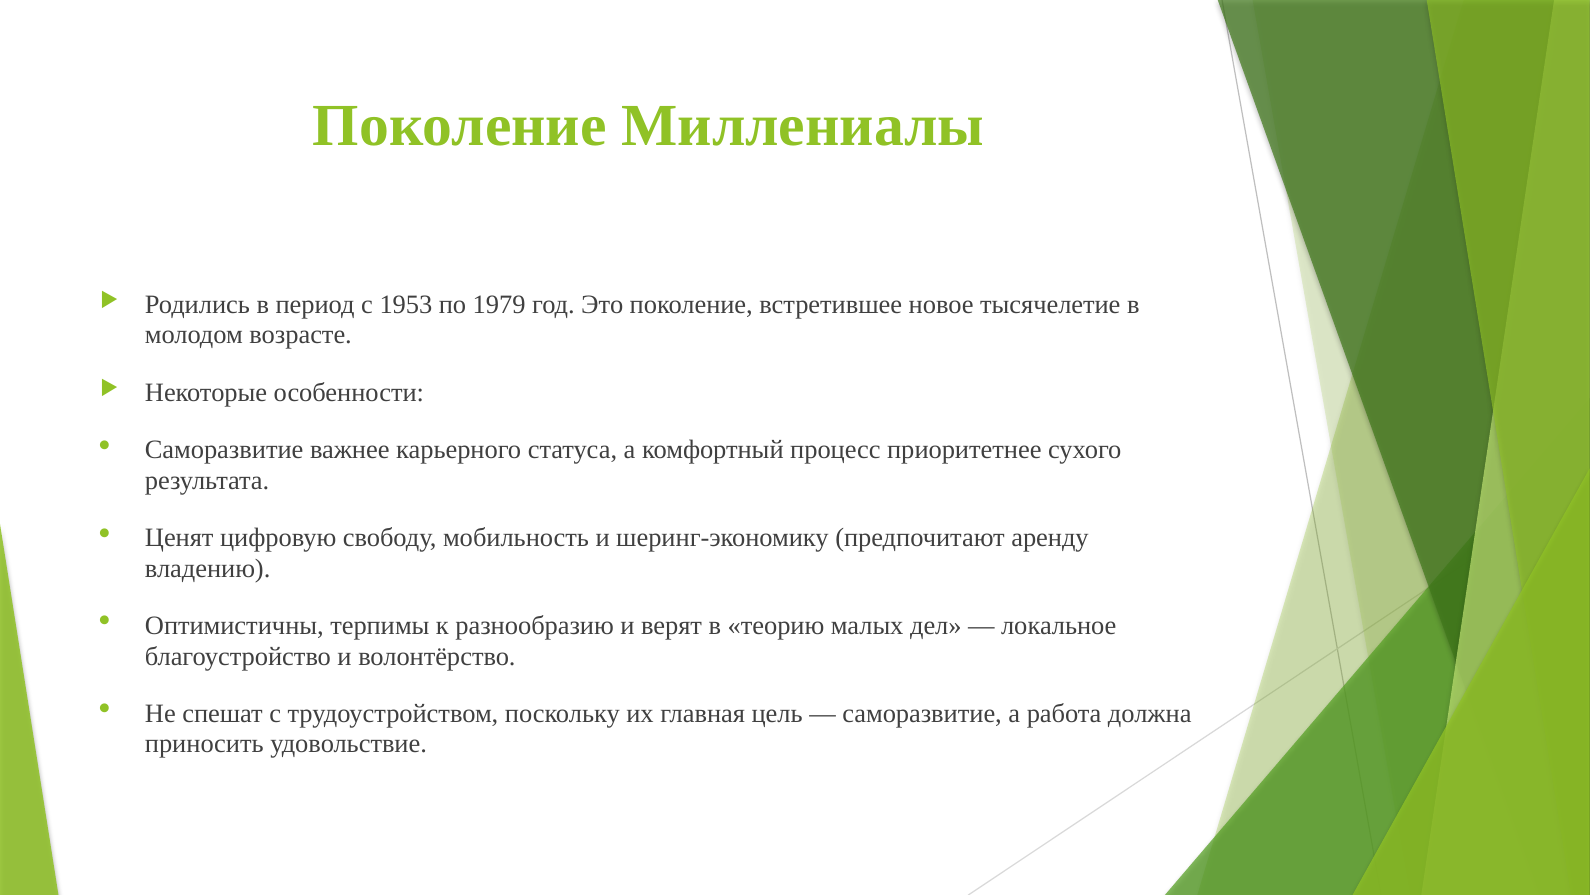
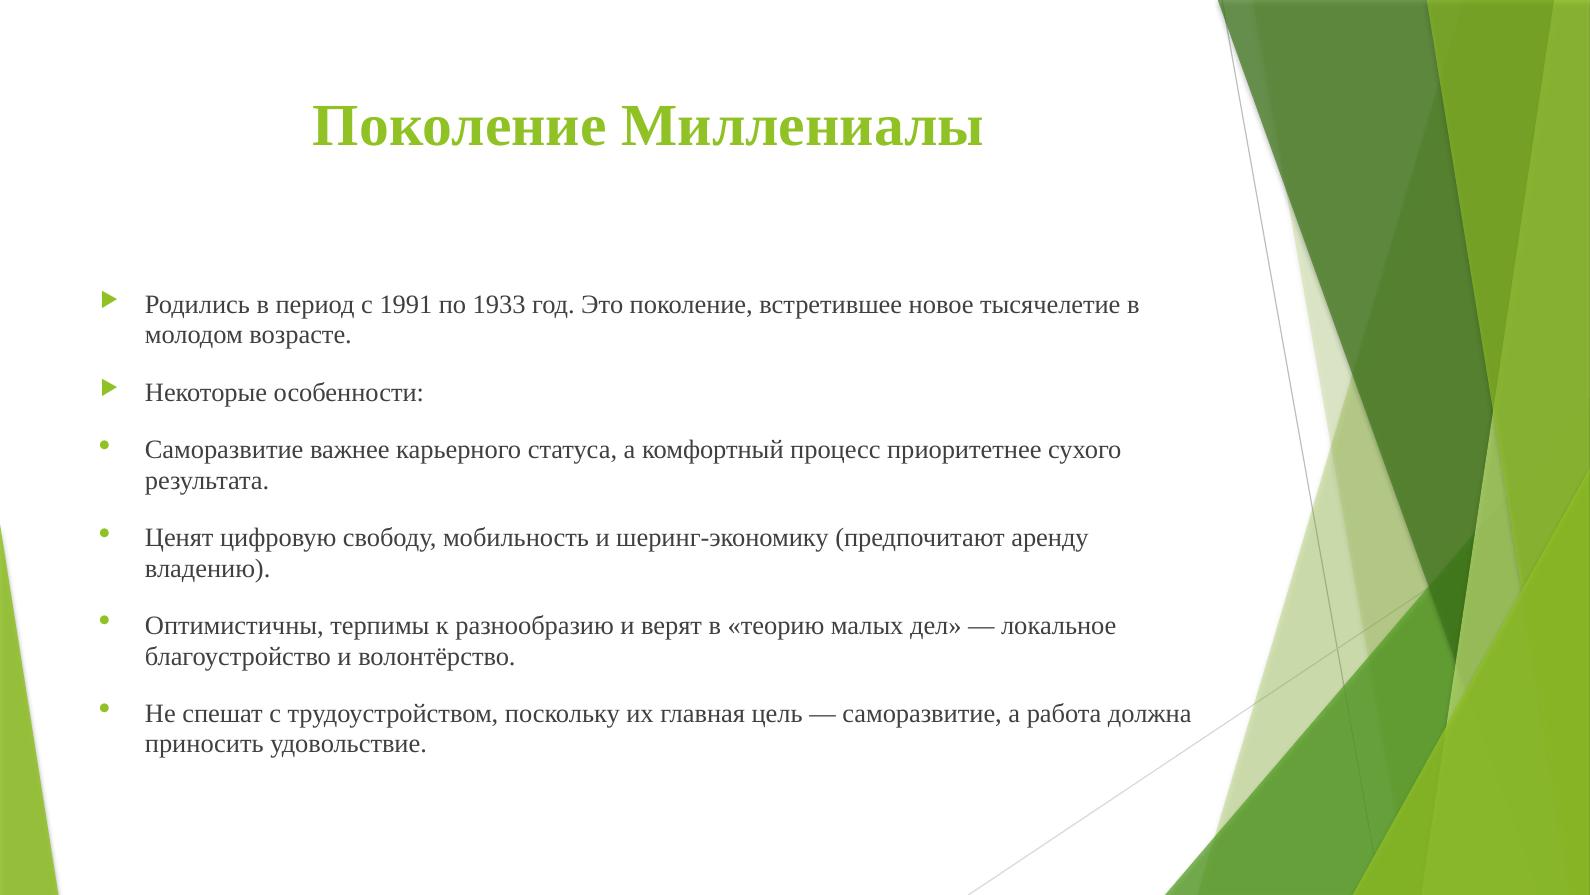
1953: 1953 -> 1991
1979: 1979 -> 1933
